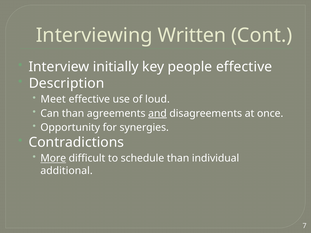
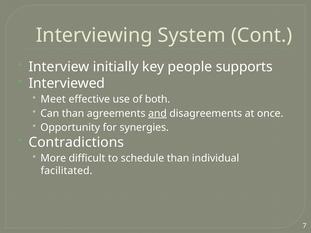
Written: Written -> System
people effective: effective -> supports
Description: Description -> Interviewed
loud: loud -> both
More underline: present -> none
additional: additional -> facilitated
